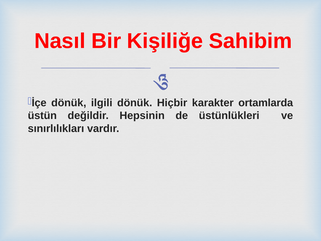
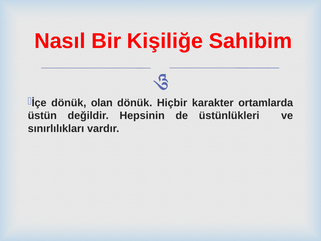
ilgili: ilgili -> olan
